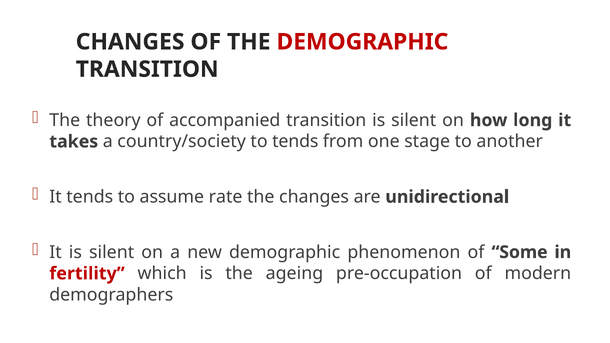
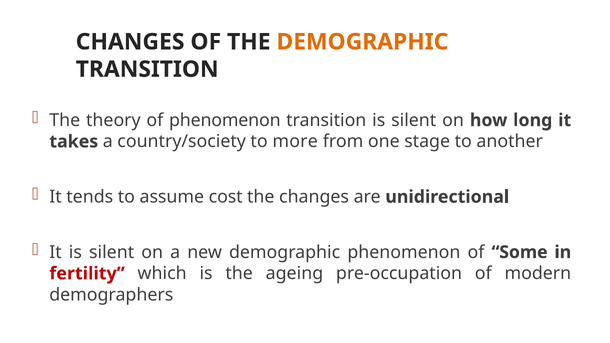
DEMOGRAPHIC at (362, 42) colour: red -> orange
of accompanied: accompanied -> phenomenon
to tends: tends -> more
rate: rate -> cost
